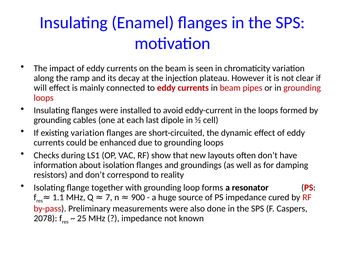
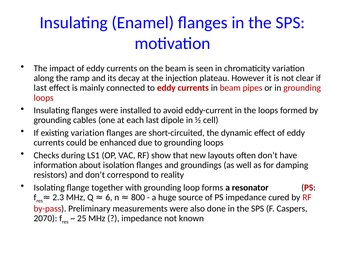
will at (40, 88): will -> last
1.1: 1.1 -> 2.3
7: 7 -> 6
900: 900 -> 800
2078: 2078 -> 2070
